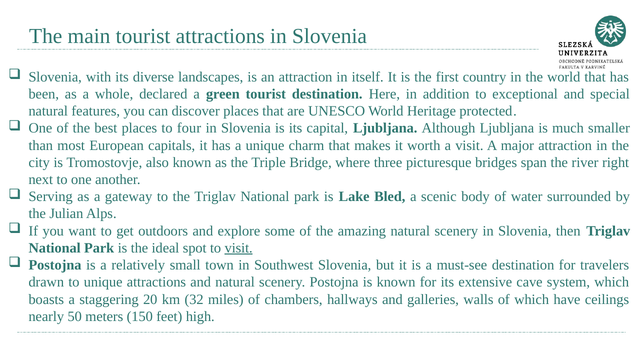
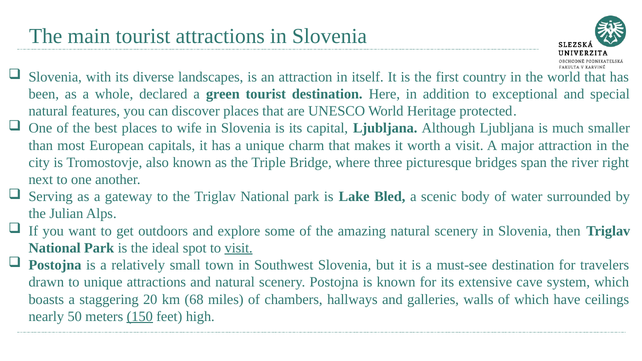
four: four -> wife
32: 32 -> 68
150 underline: none -> present
